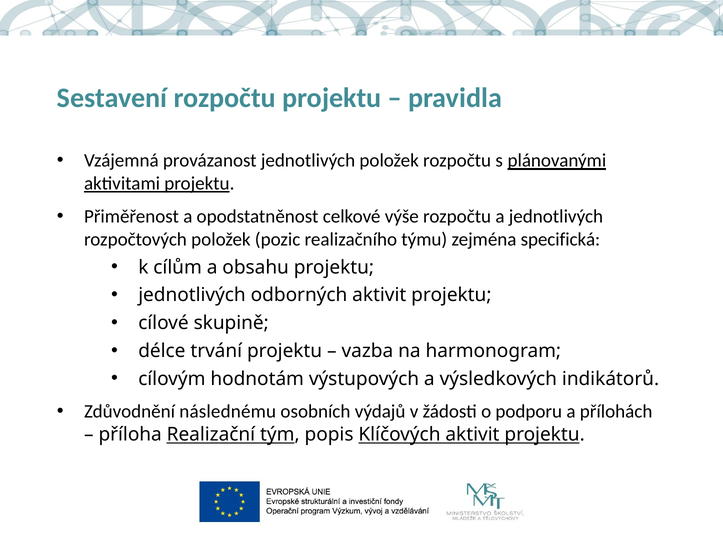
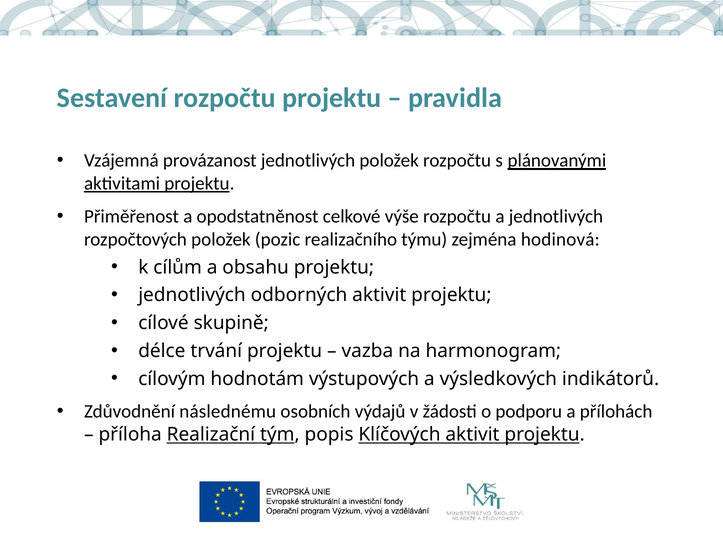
specifická: specifická -> hodinová
